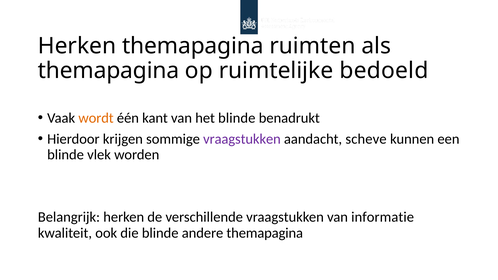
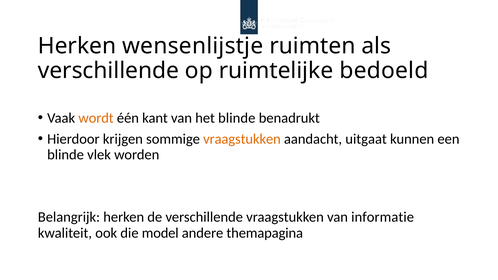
Herken themapagina: themapagina -> wensenlijstje
themapagina at (109, 71): themapagina -> verschillende
vraagstukken at (242, 139) colour: purple -> orange
scheve: scheve -> uitgaat
die blinde: blinde -> model
